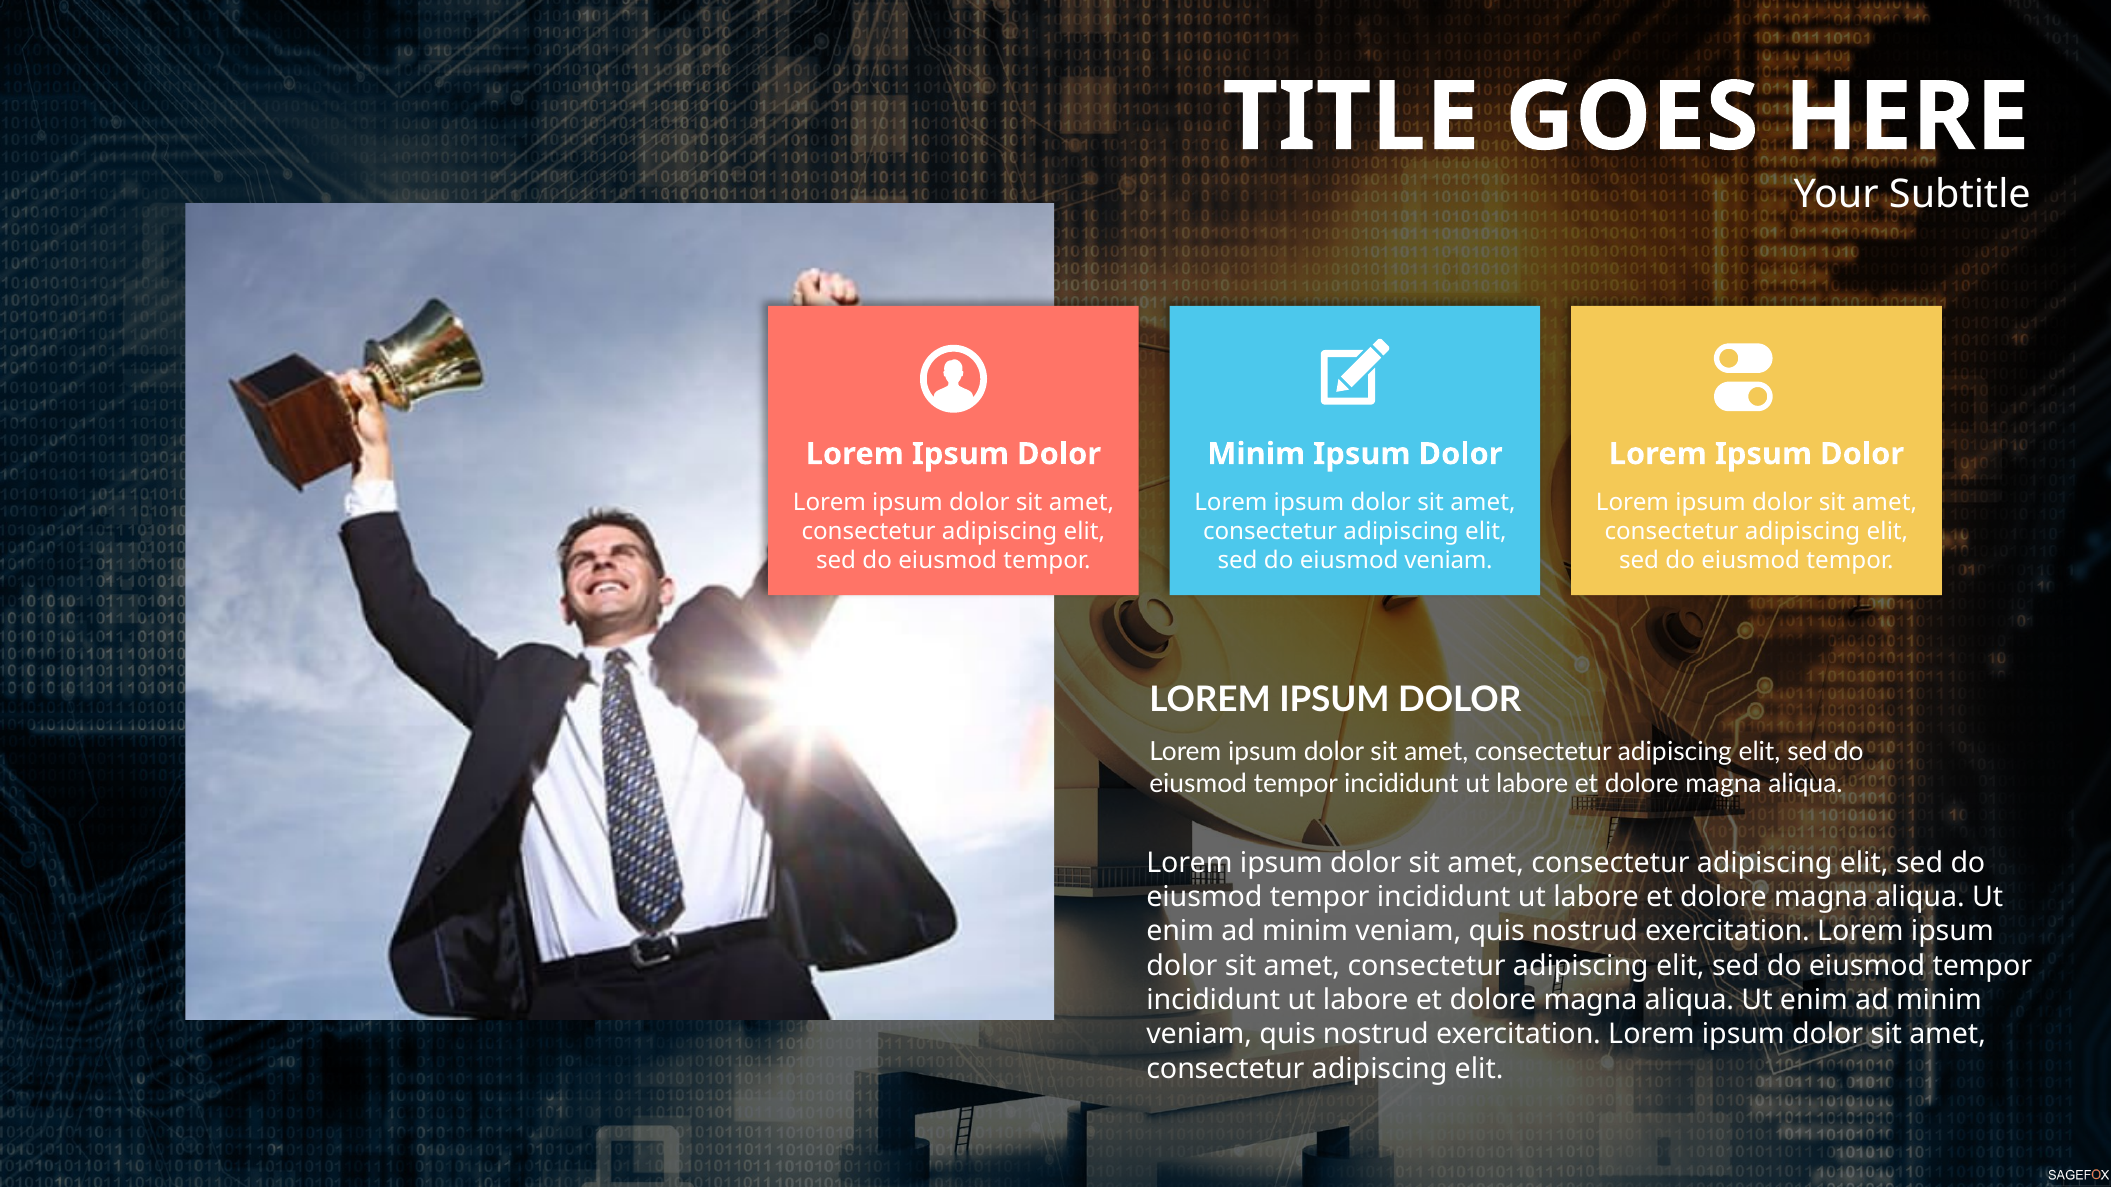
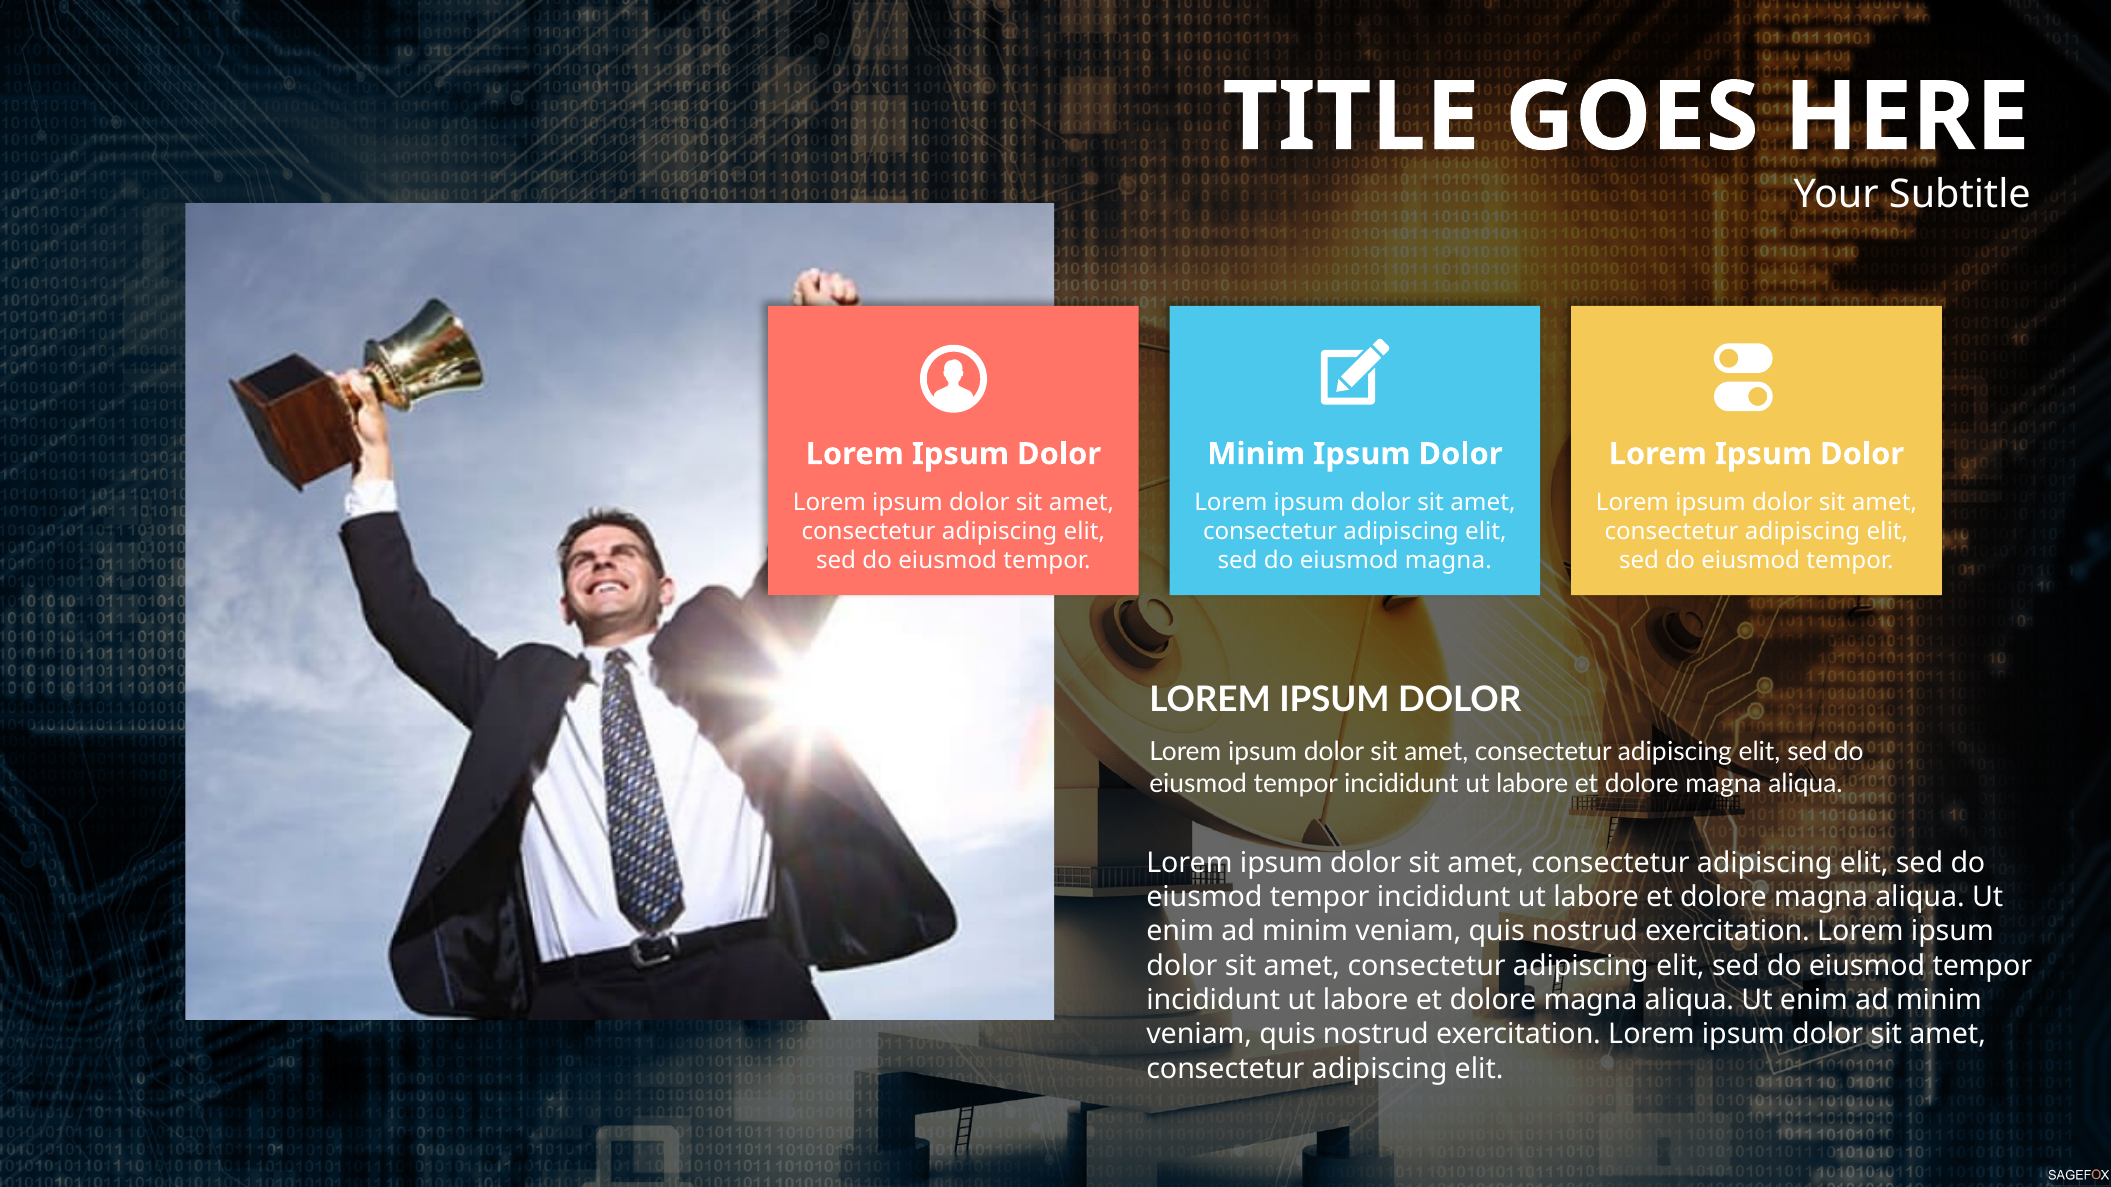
eiusmod veniam: veniam -> magna
